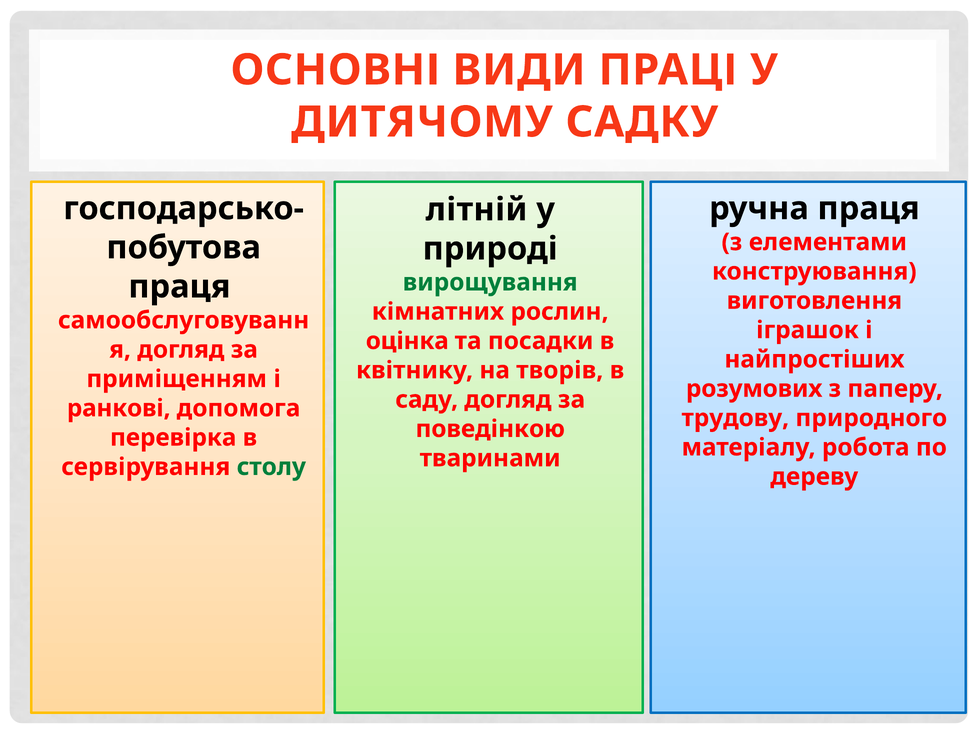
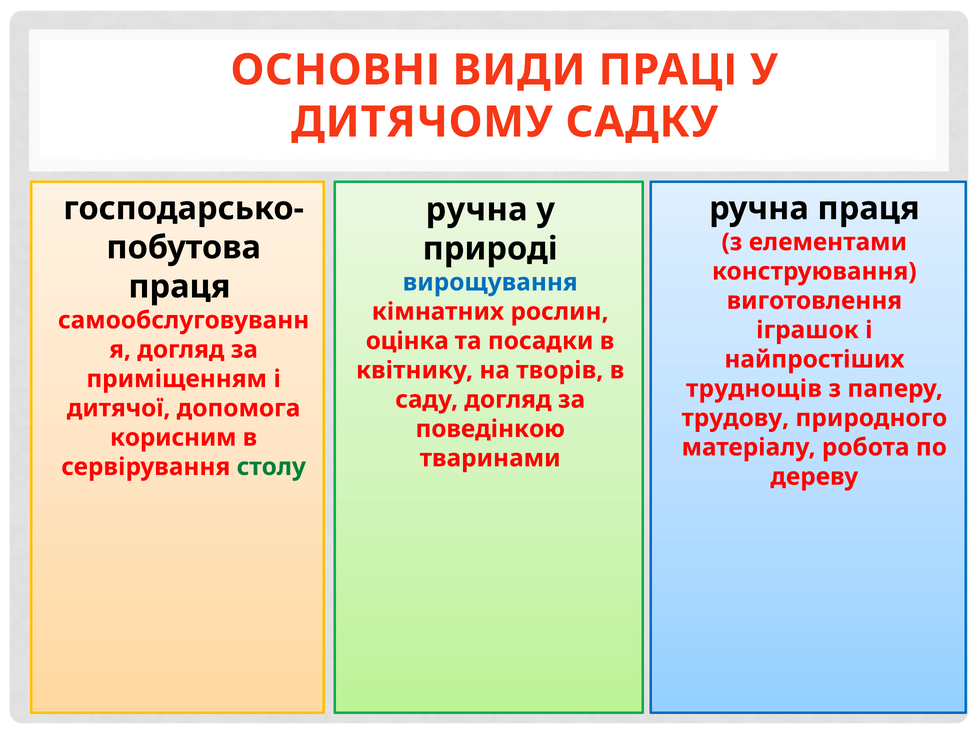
літній at (477, 210): літній -> ручна
вирощування colour: green -> blue
розумових: розумових -> труднощів
ранкові: ранкові -> дитячої
перевірка: перевірка -> корисним
